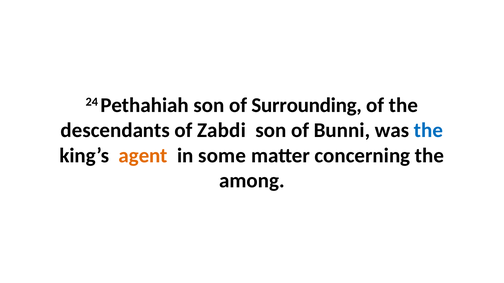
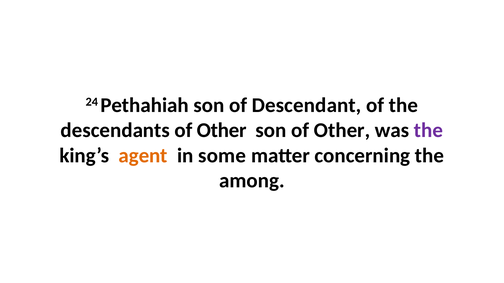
Surrounding: Surrounding -> Descendant
descendants of Zabdi: Zabdi -> Other
son of Bunni: Bunni -> Other
the at (428, 131) colour: blue -> purple
